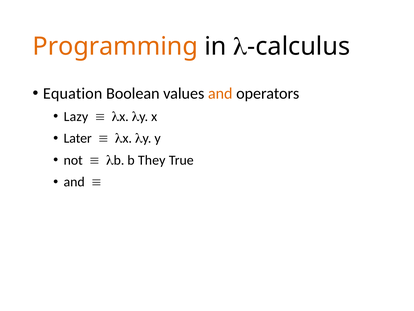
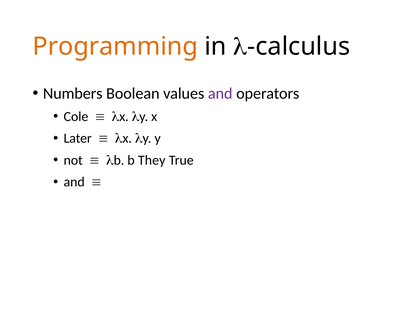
Equation: Equation -> Numbers
and at (220, 93) colour: orange -> purple
Lazy: Lazy -> Cole
